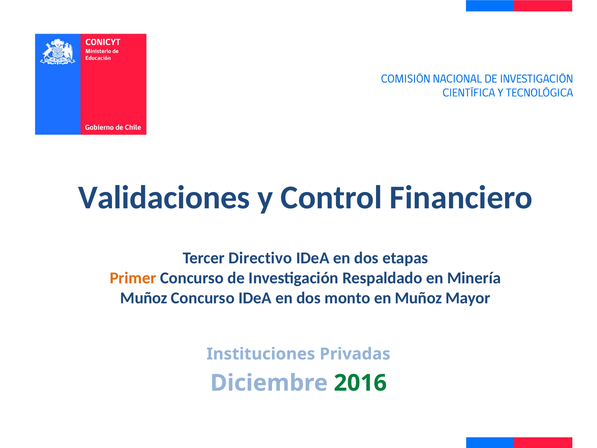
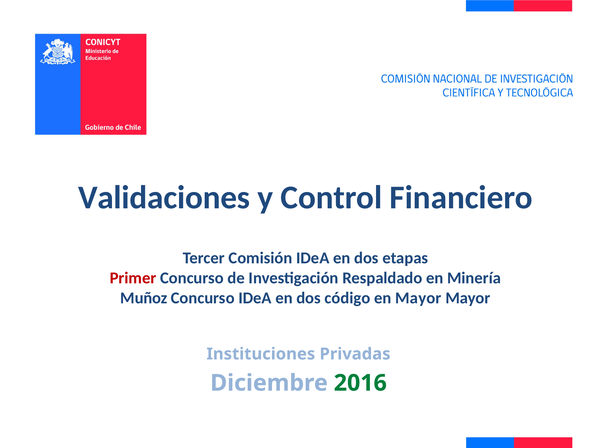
Directivo: Directivo -> Comisión
Primer colour: orange -> red
monto: monto -> código
en Muñoz: Muñoz -> Mayor
